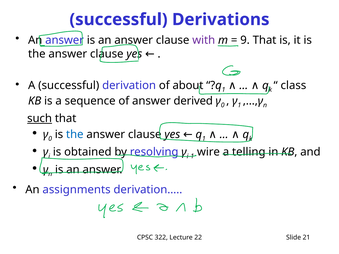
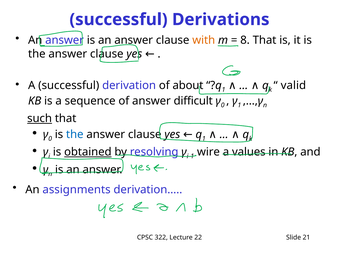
with colour: purple -> orange
9: 9 -> 8
class: class -> valid
derived: derived -> difficult
obtained underline: none -> present
telling: telling -> values
